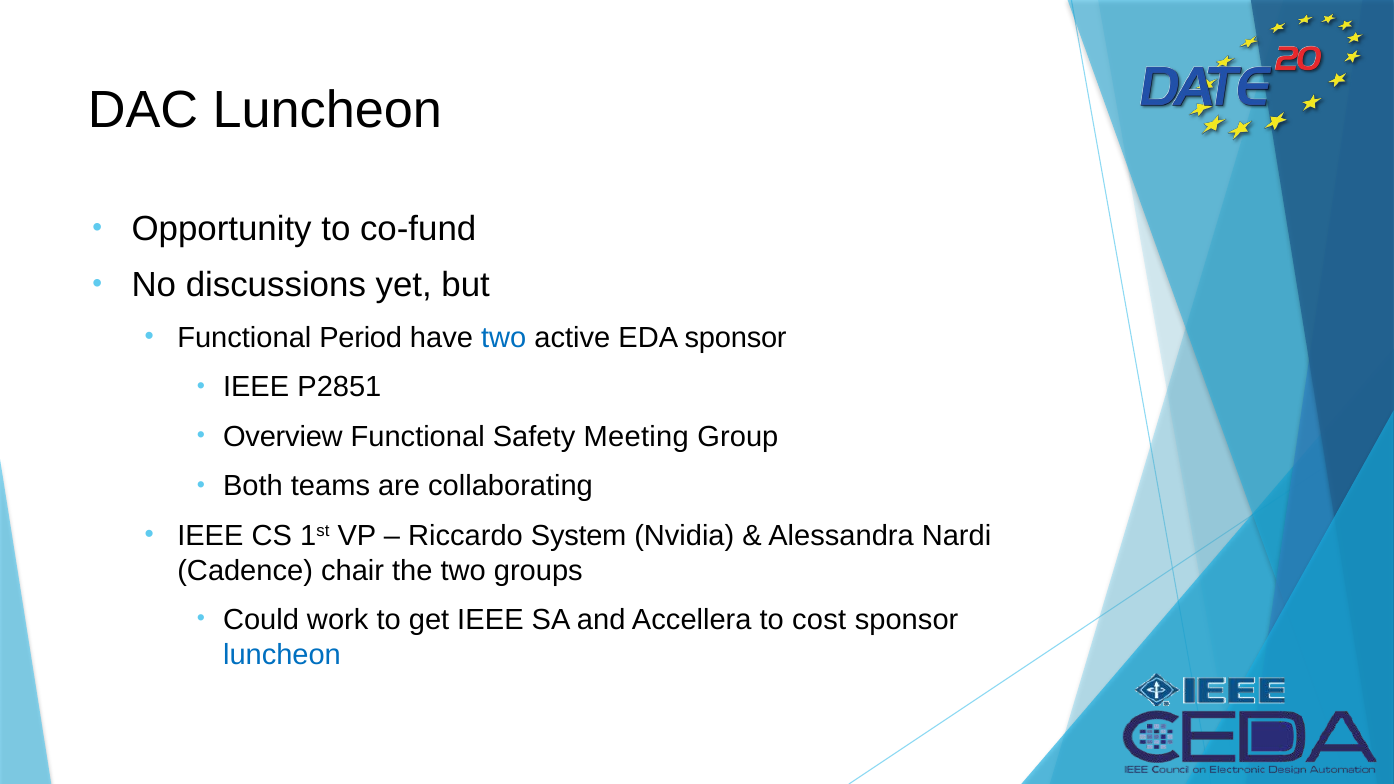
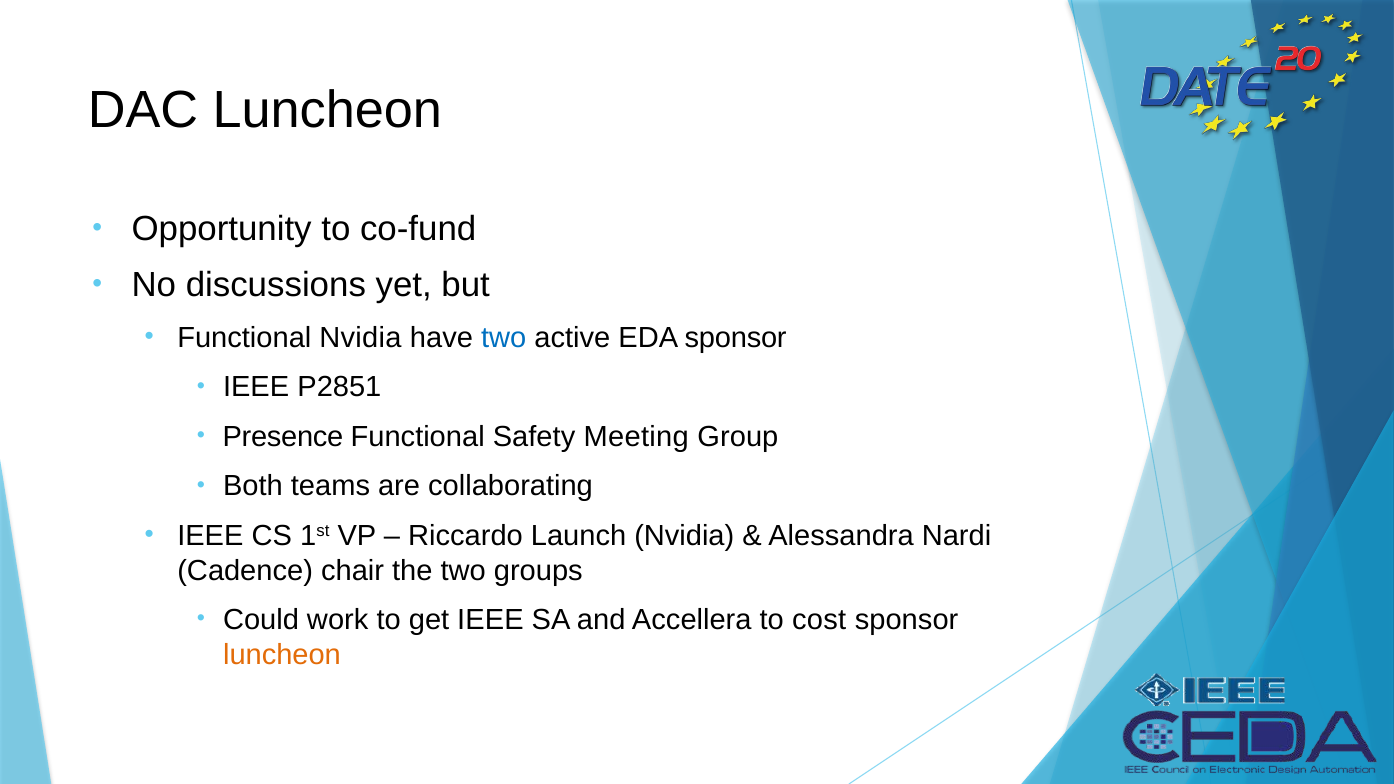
Functional Period: Period -> Nvidia
Overview: Overview -> Presence
System: System -> Launch
luncheon at (282, 655) colour: blue -> orange
